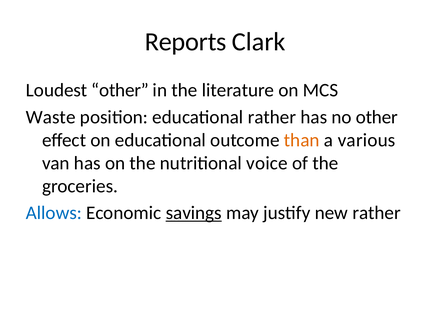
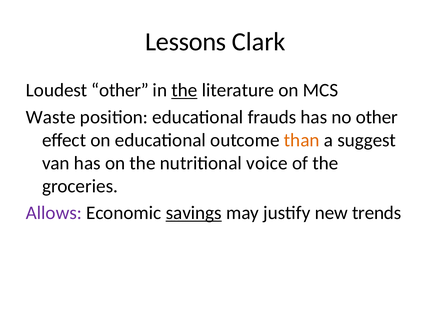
Reports: Reports -> Lessons
the at (184, 90) underline: none -> present
educational rather: rather -> frauds
various: various -> suggest
Allows colour: blue -> purple
new rather: rather -> trends
